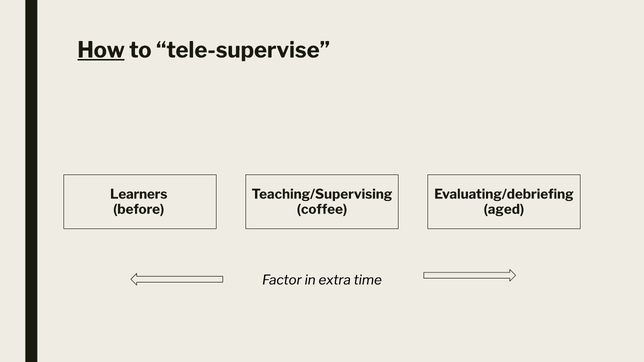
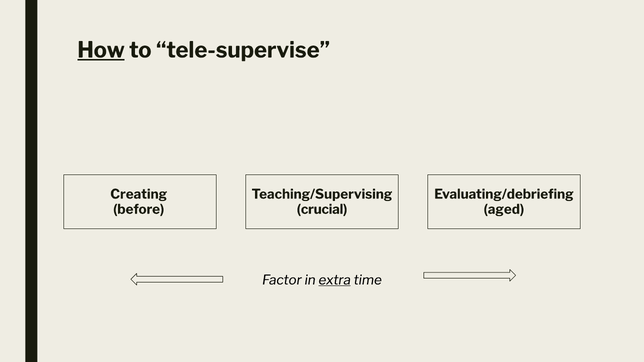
Learners: Learners -> Creating
coffee: coffee -> crucial
extra underline: none -> present
